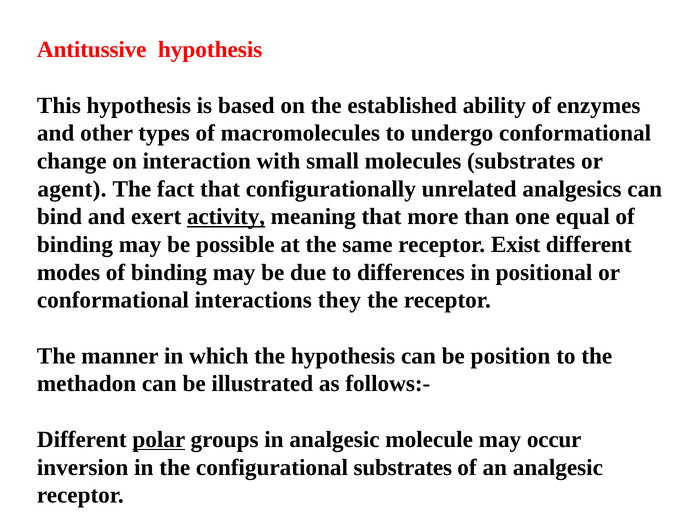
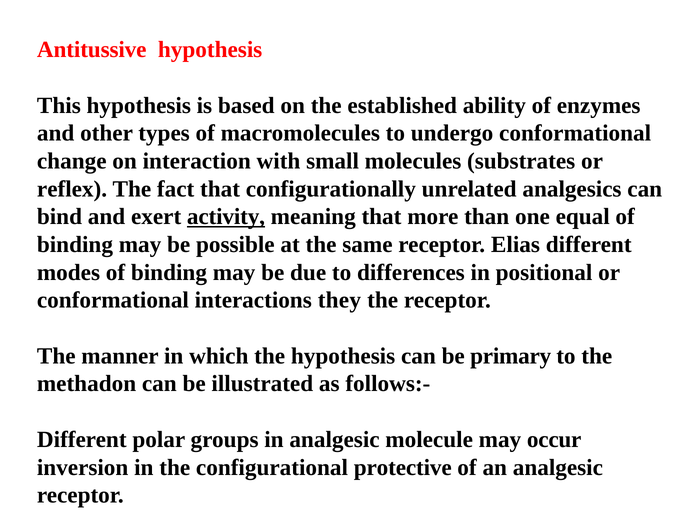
agent: agent -> reflex
Exist: Exist -> Elias
position: position -> primary
polar underline: present -> none
configurational substrates: substrates -> protective
